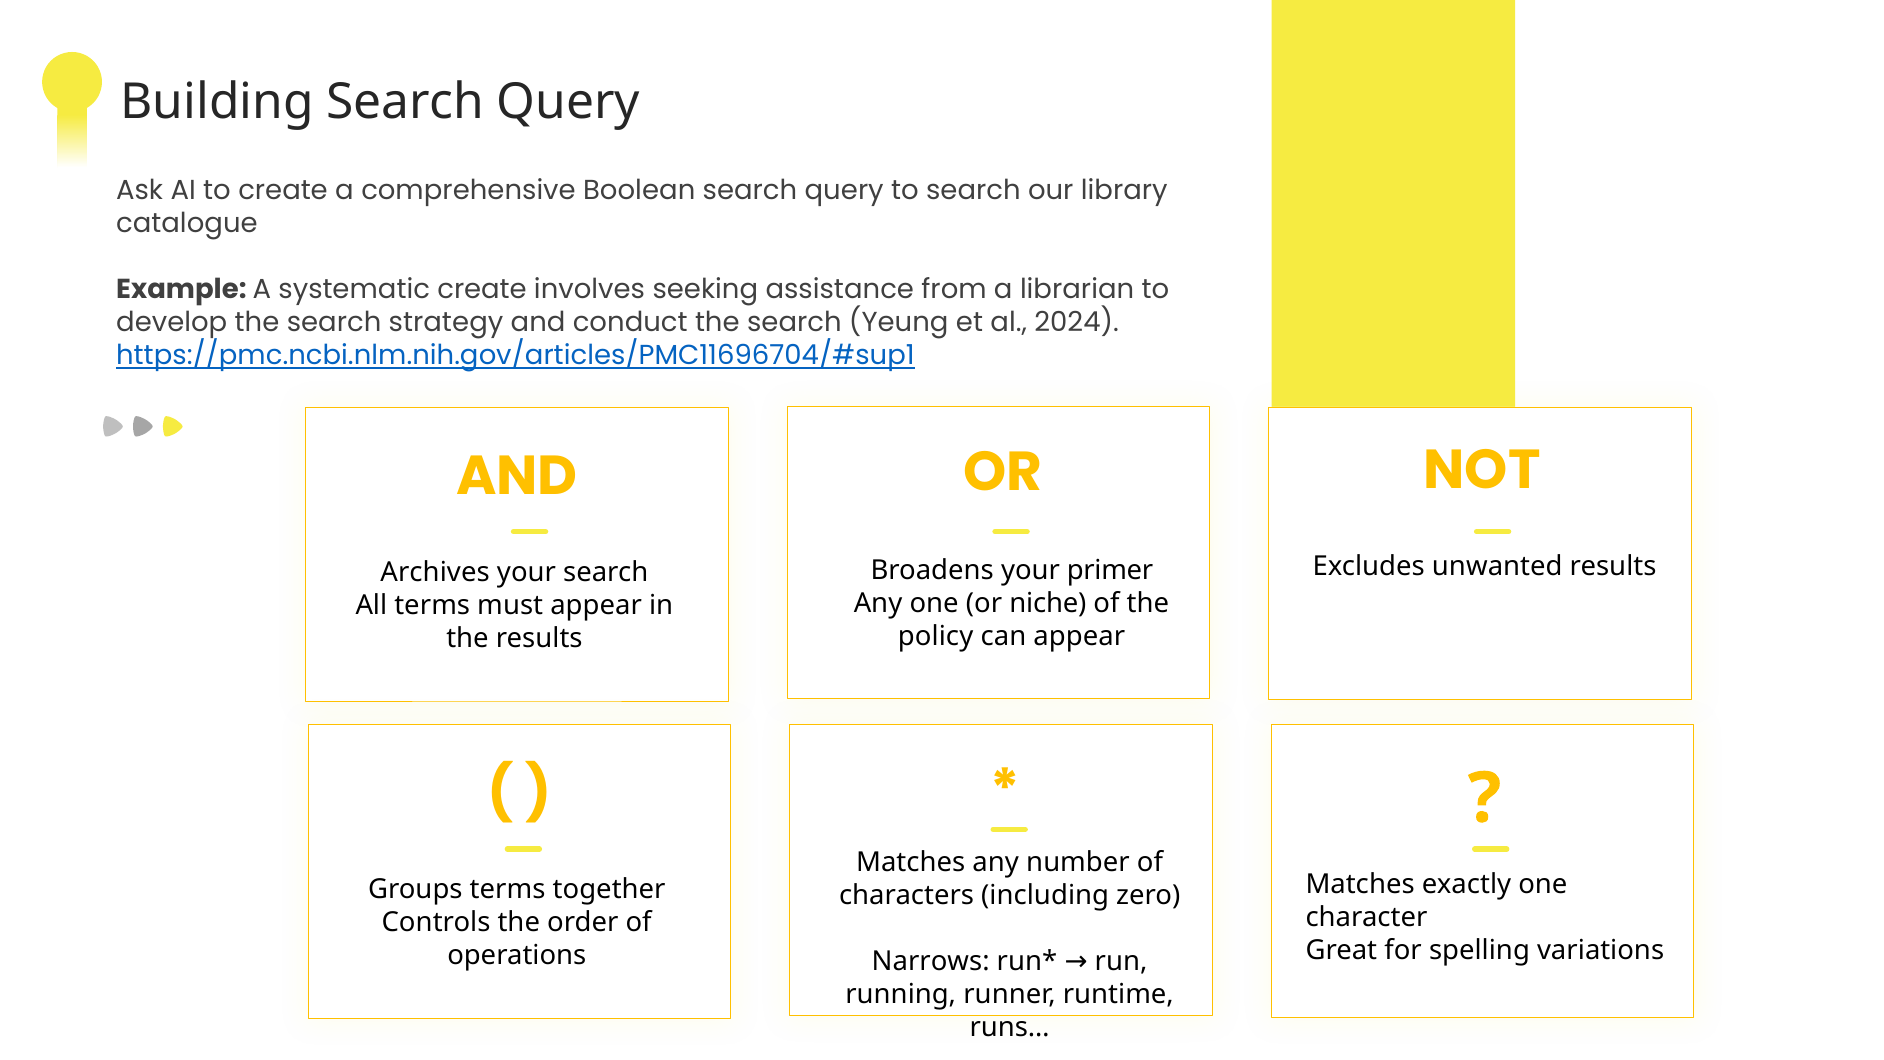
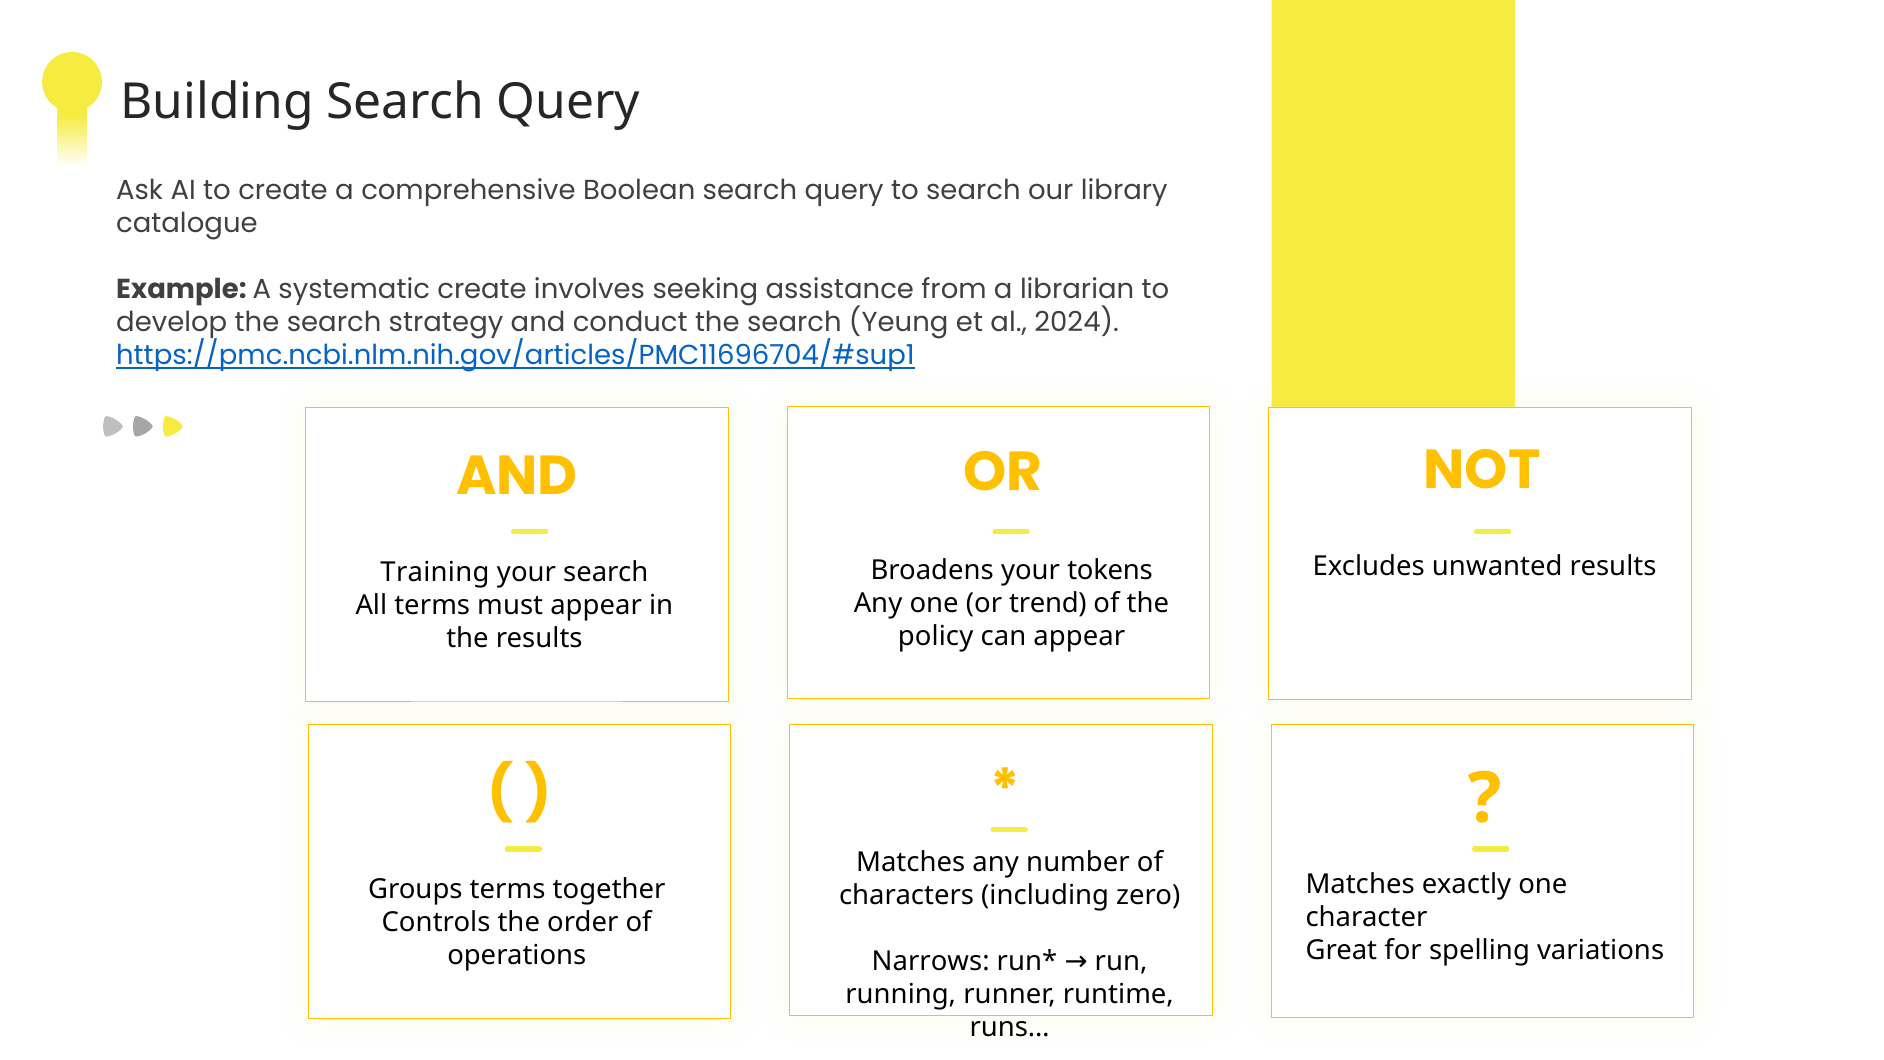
primer: primer -> tokens
Archives: Archives -> Training
niche: niche -> trend
